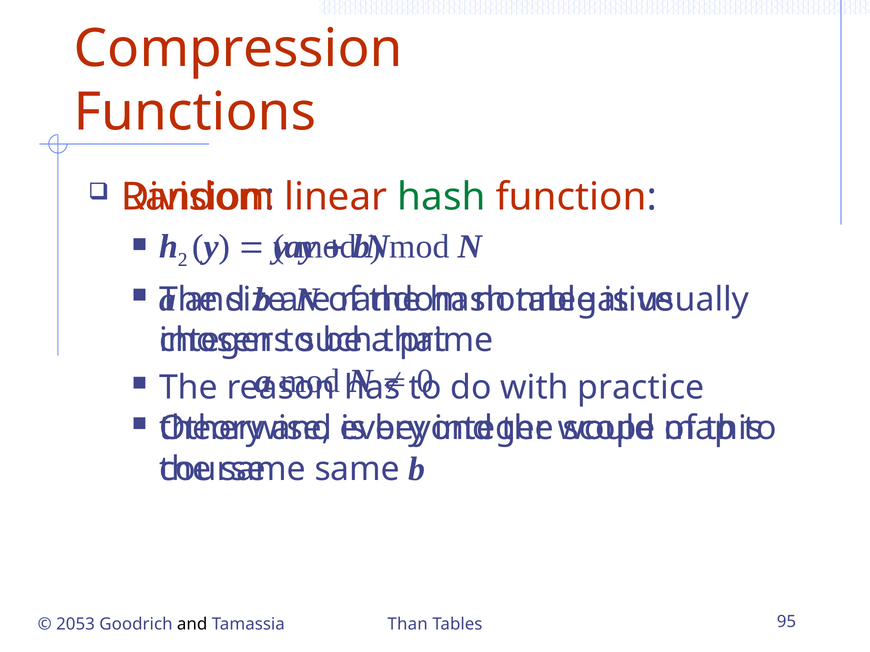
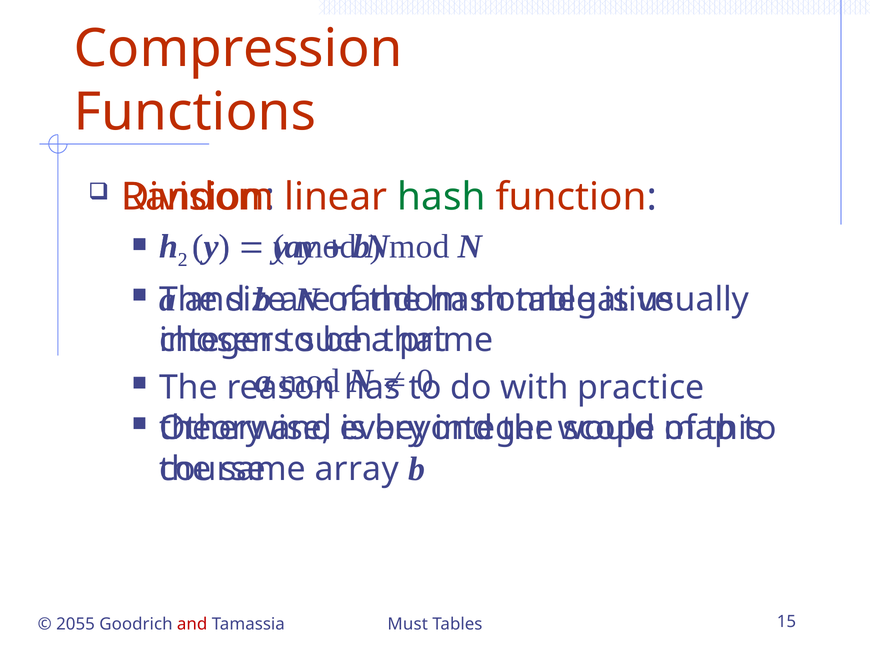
same at (357, 469): same -> array
2053: 2053 -> 2055
and at (192, 625) colour: black -> red
Than: Than -> Must
95: 95 -> 15
